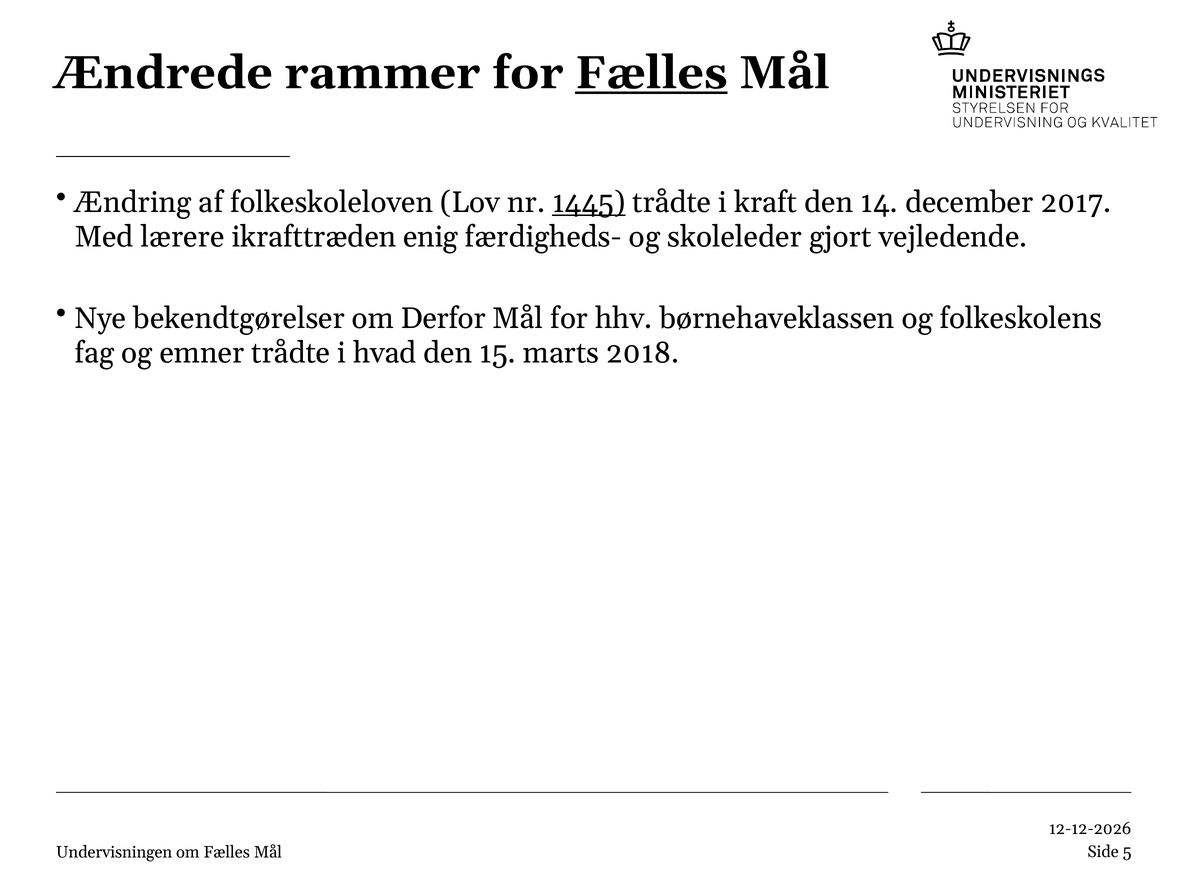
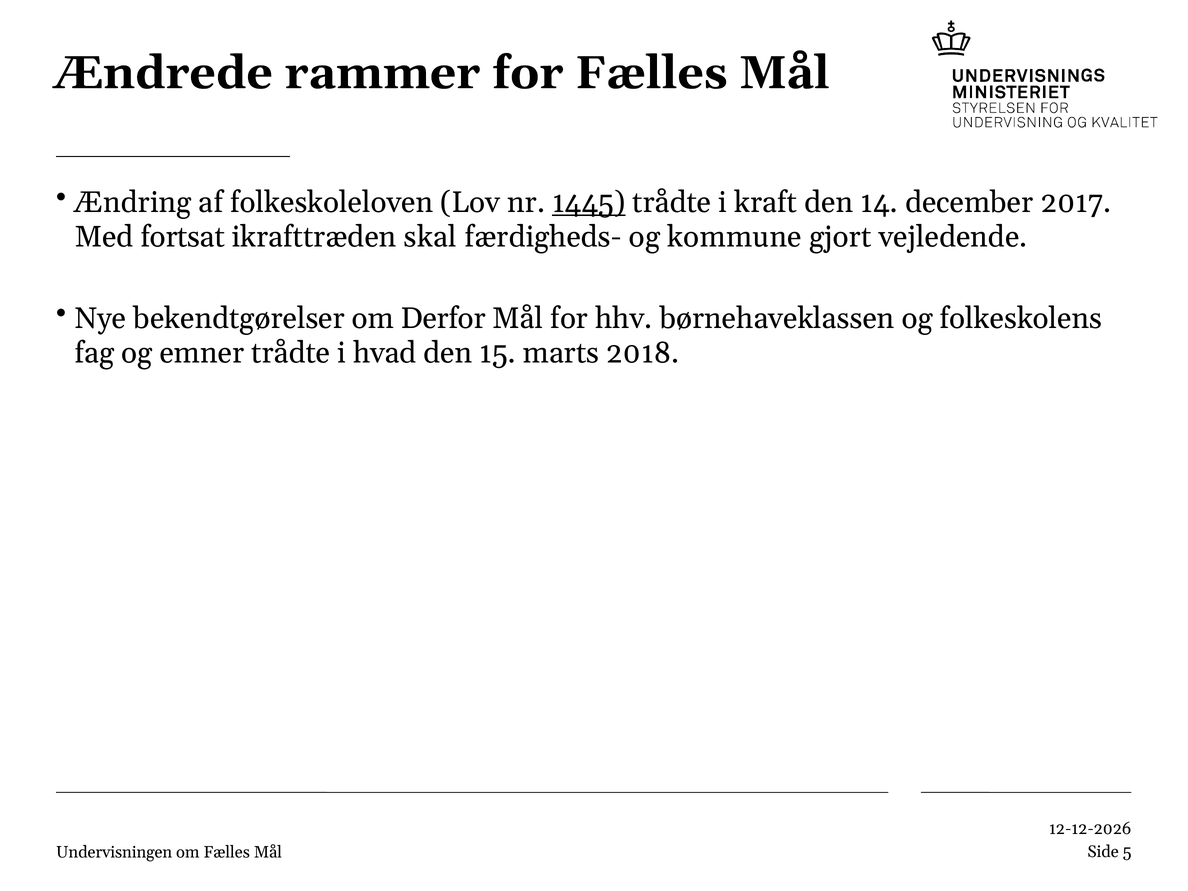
Fælles at (651, 73) underline: present -> none
lærere: lærere -> fortsat
enig: enig -> skal
skoleleder: skoleleder -> kommune
